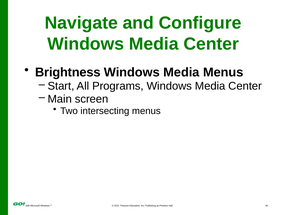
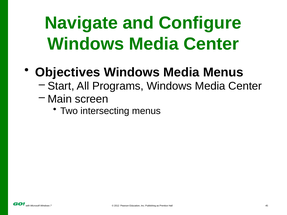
Brightness: Brightness -> Objectives
